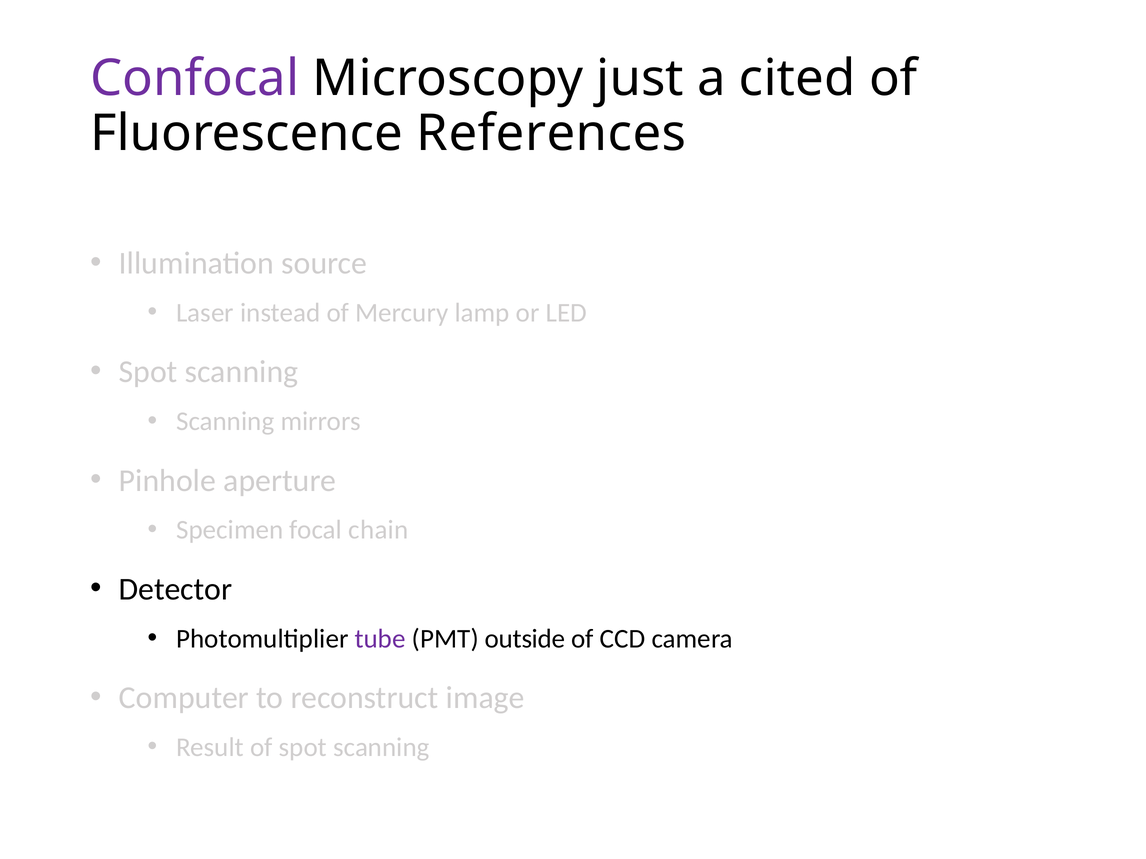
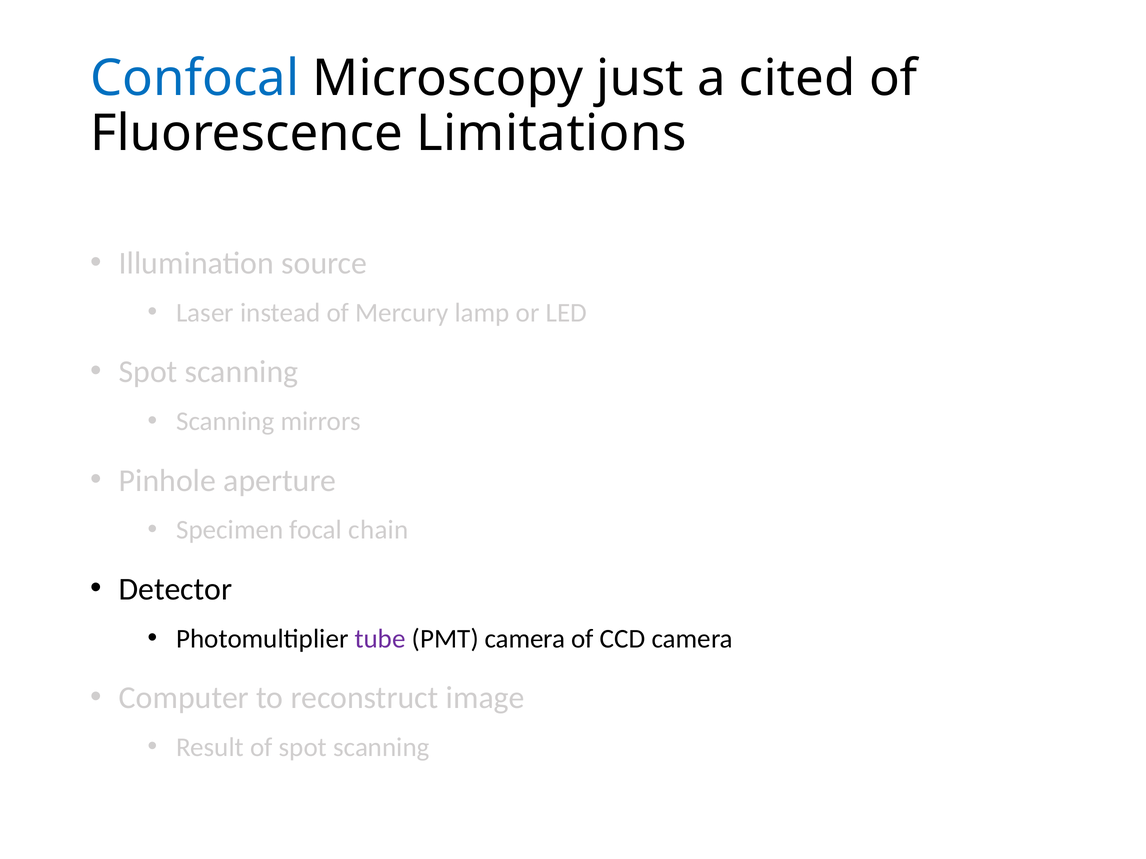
Confocal colour: purple -> blue
References: References -> Limitations
PMT outside: outside -> camera
